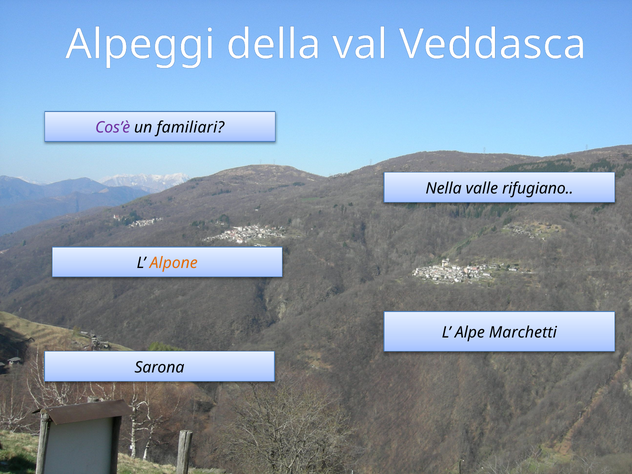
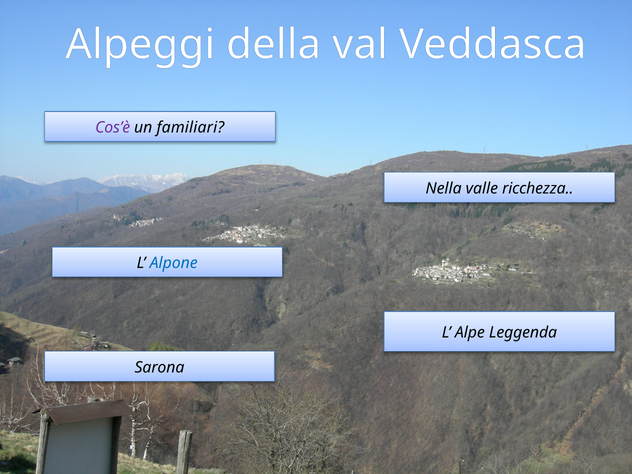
rifugiano: rifugiano -> ricchezza
Alpone colour: orange -> blue
Marchetti: Marchetti -> Leggenda
